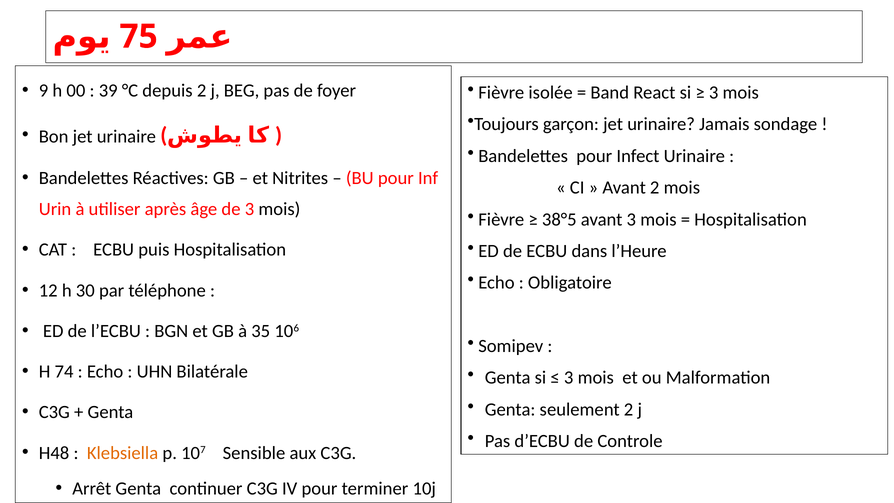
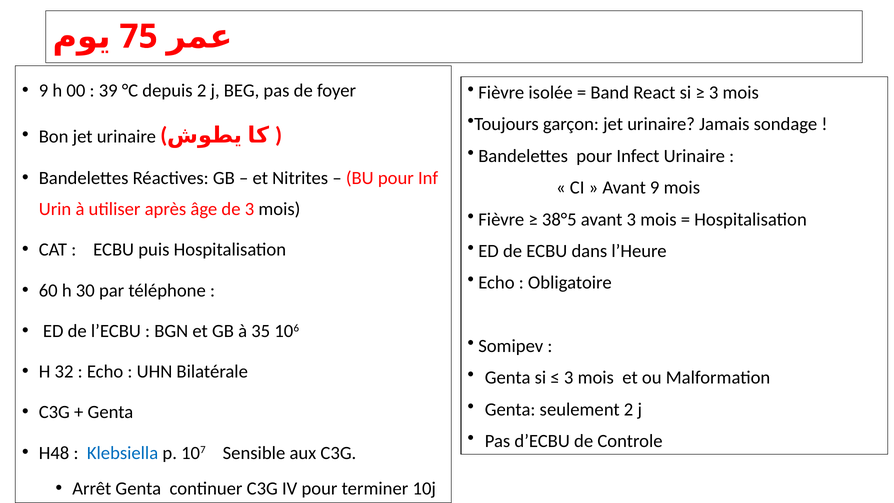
Avant 2: 2 -> 9
12: 12 -> 60
74: 74 -> 32
Klebsiella colour: orange -> blue
